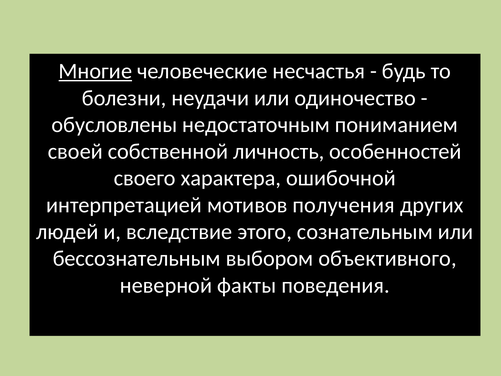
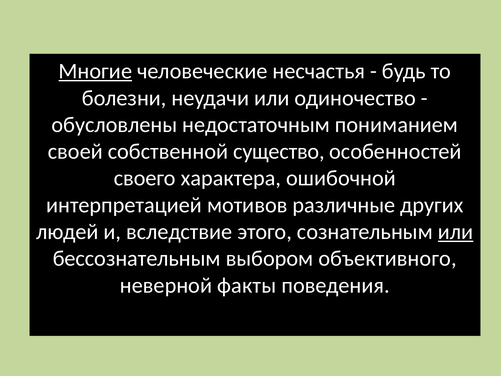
личность: личность -> существо
получения: получения -> различные
или at (456, 232) underline: none -> present
